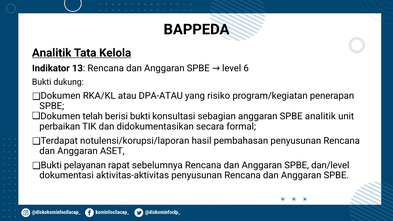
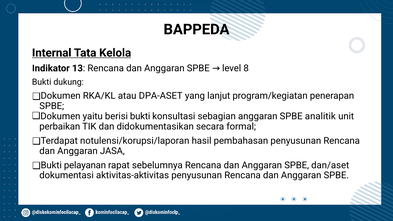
Analitik at (52, 53): Analitik -> Internal
6: 6 -> 8
DPA-ATAU: DPA-ATAU -> DPA-ASET
risiko: risiko -> lanjut
telah: telah -> yaitu
ASET: ASET -> JASA
dan/level: dan/level -> dan/aset
